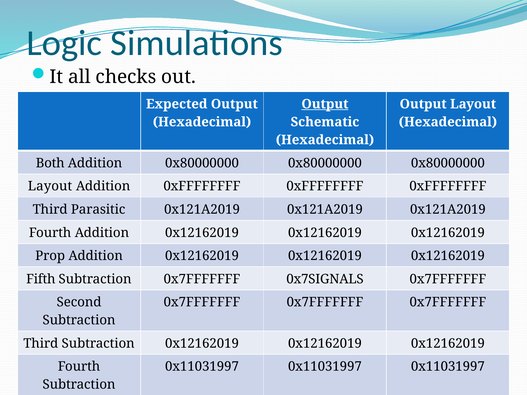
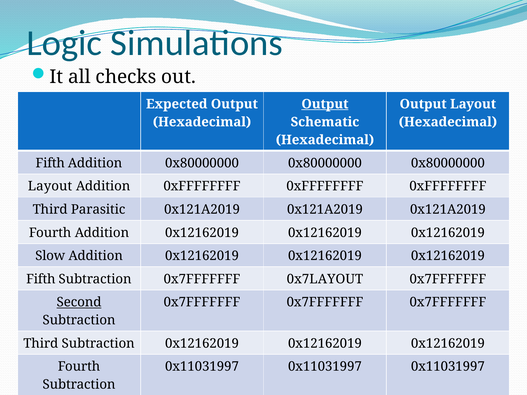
Both at (50, 163): Both -> Fifth
Prop: Prop -> Slow
0x7SIGNALS: 0x7SIGNALS -> 0x7LAYOUT
Second underline: none -> present
